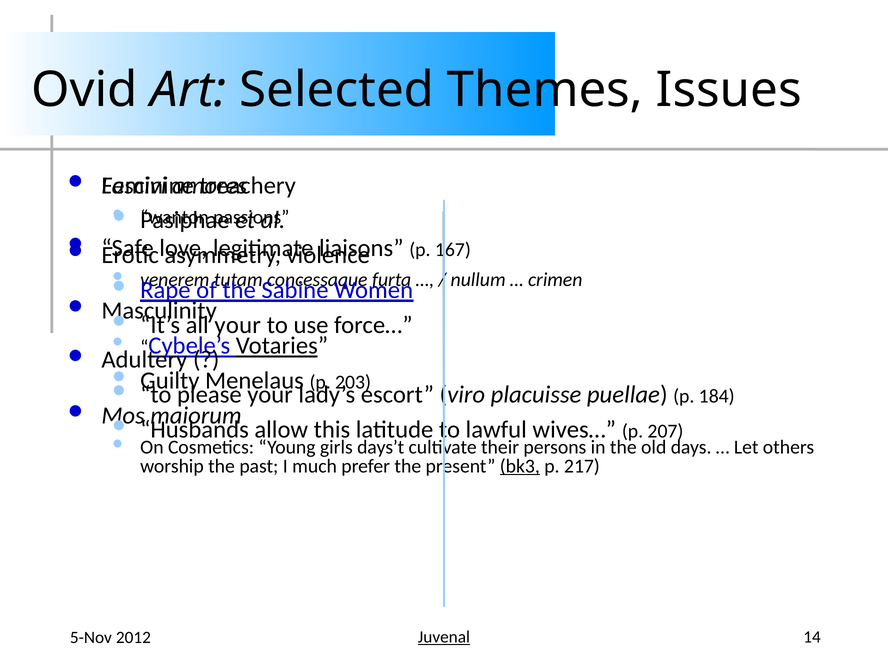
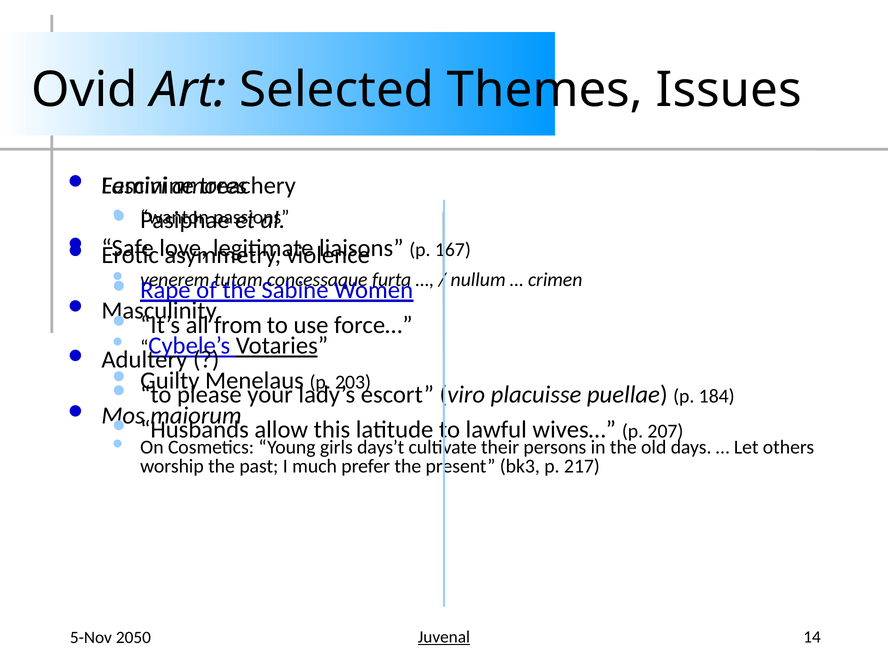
your at (238, 325): your -> from
bk3 underline: present -> none
2012: 2012 -> 2050
